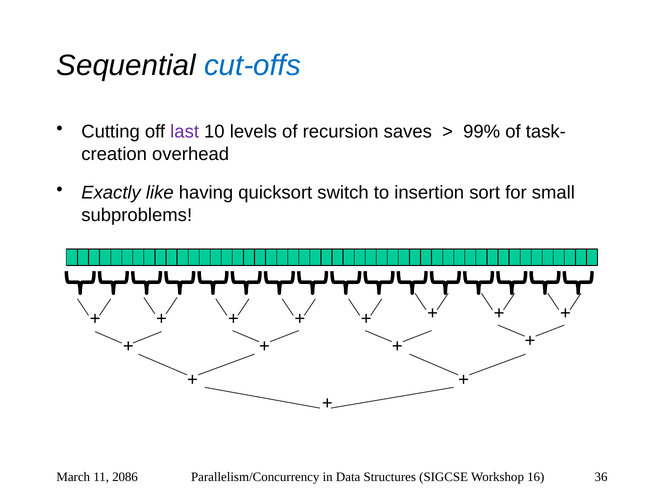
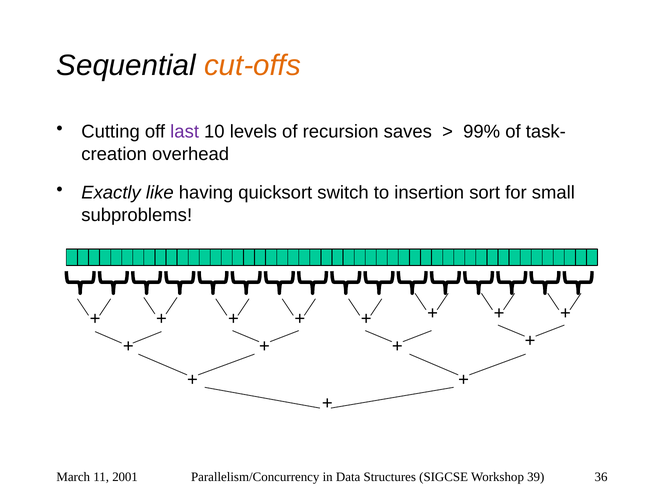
cut-offs colour: blue -> orange
2086: 2086 -> 2001
16: 16 -> 39
